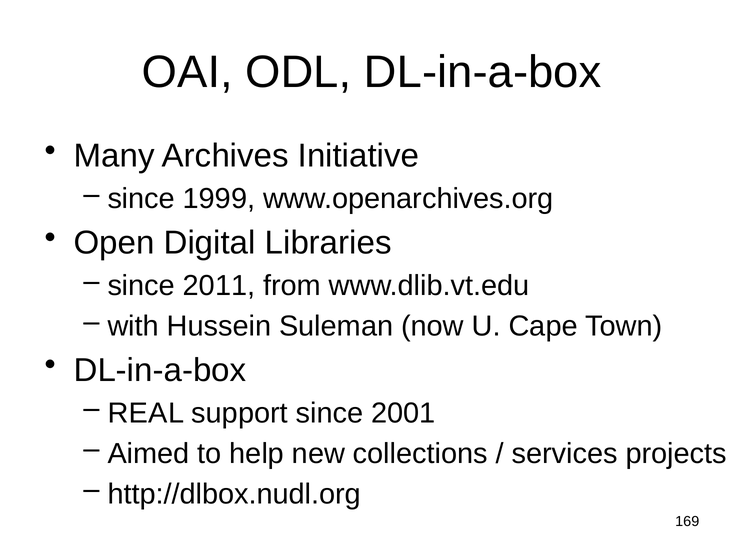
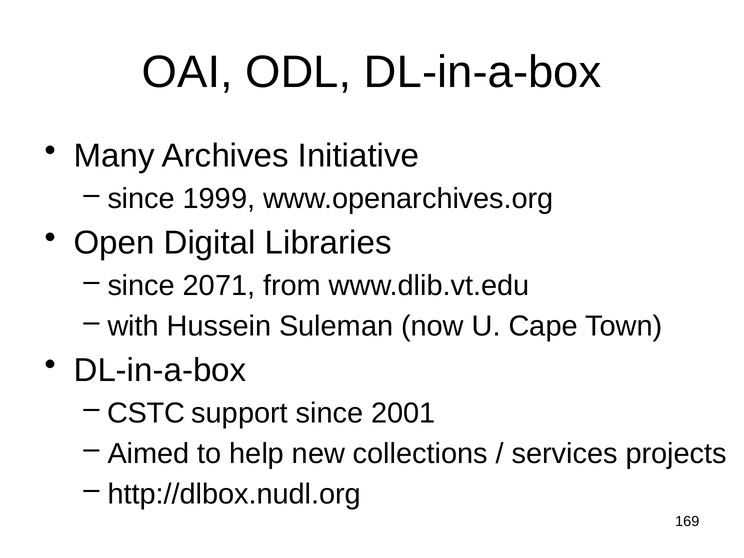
2011: 2011 -> 2071
REAL: REAL -> CSTC
